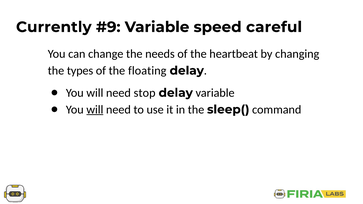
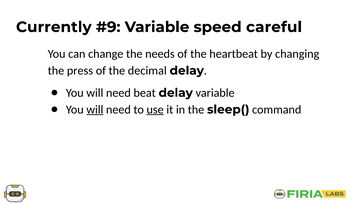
types: types -> press
floating: floating -> decimal
stop: stop -> beat
use underline: none -> present
